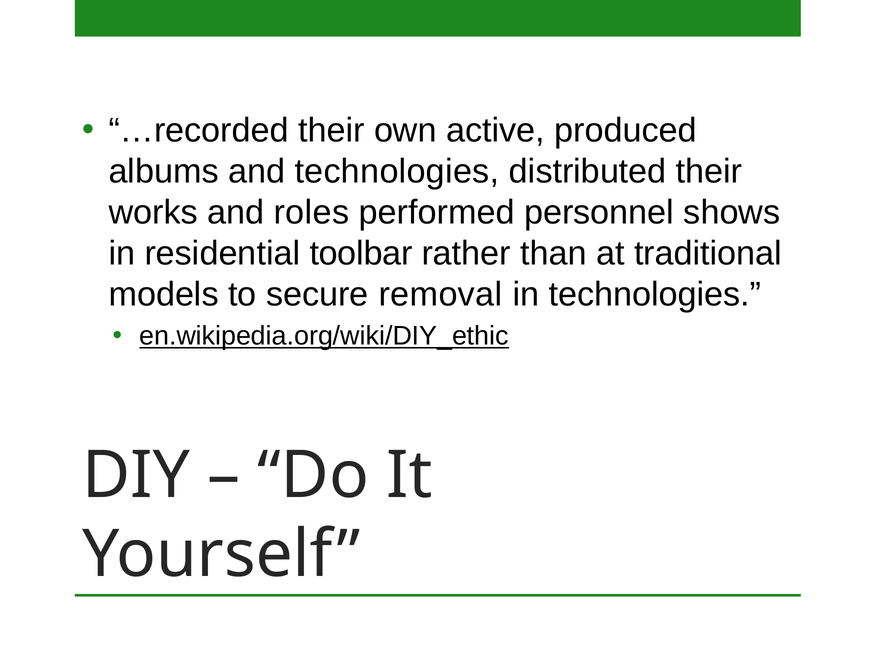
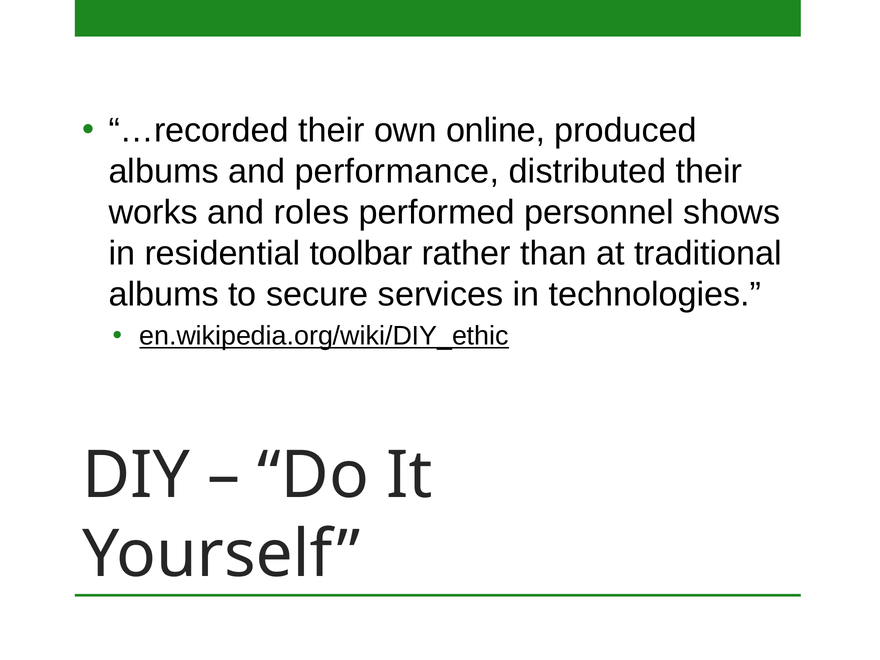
active: active -> online
and technologies: technologies -> performance
models at (164, 295): models -> albums
removal: removal -> services
